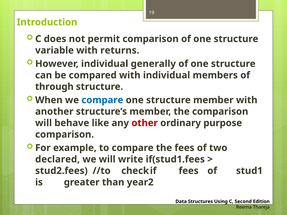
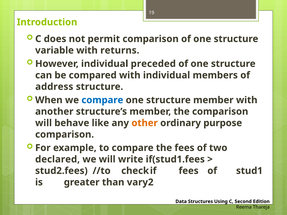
generally: generally -> preceded
through: through -> address
other colour: red -> orange
year2: year2 -> vary2
